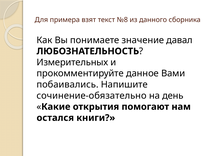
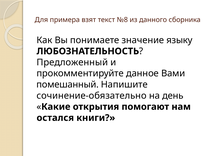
давал: давал -> языку
Измерительных: Измерительных -> Предложенный
побаивались: побаивались -> помешанный
